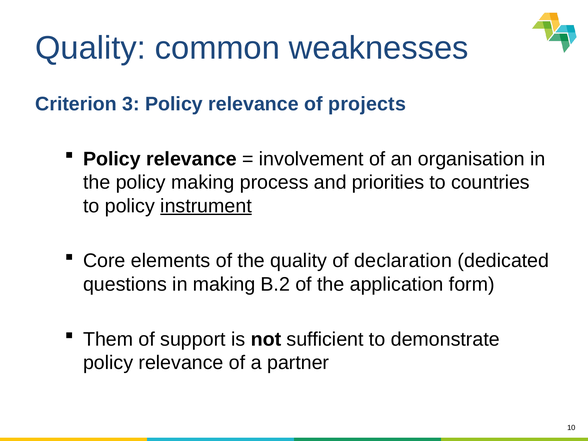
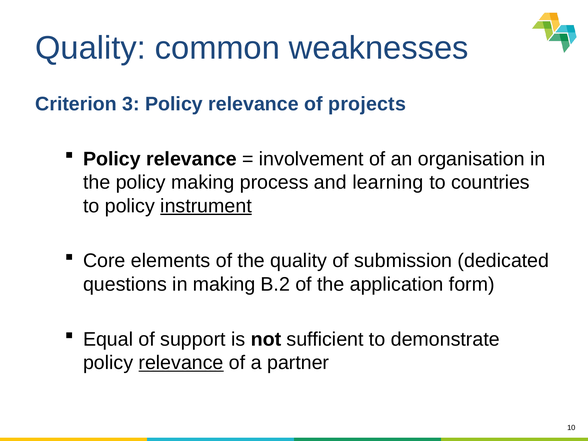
priorities: priorities -> learning
declaration: declaration -> submission
Them: Them -> Equal
relevance at (181, 363) underline: none -> present
